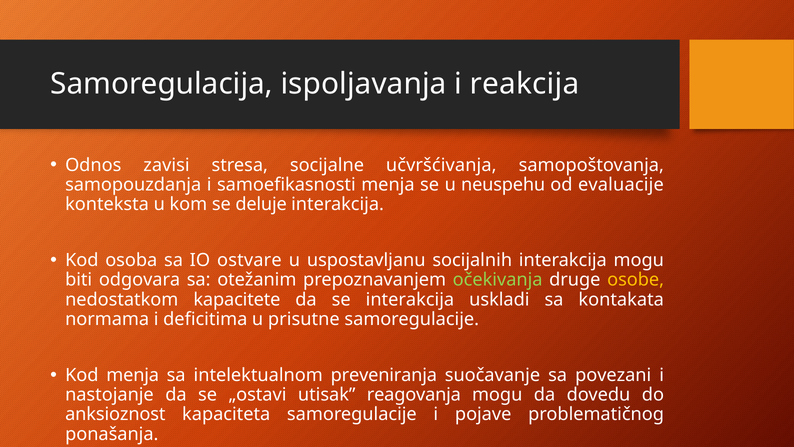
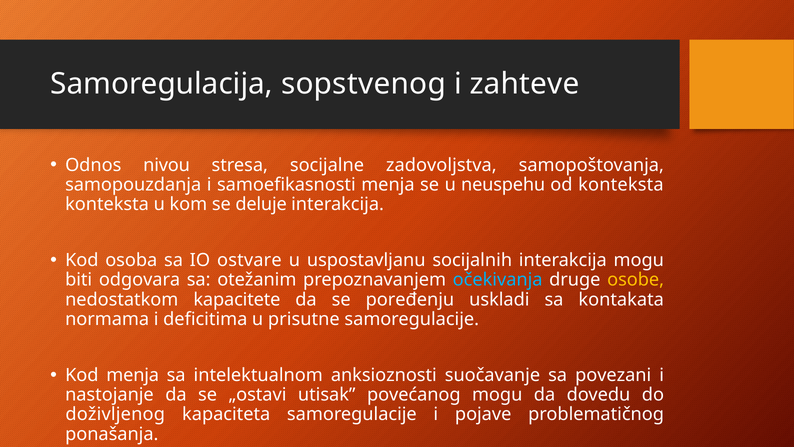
ispoljavanja: ispoljavanja -> sopstvenog
reakcija: reakcija -> zahteve
zavisi: zavisi -> nivou
učvršćivanja: učvršćivanja -> zadovoljstva
od evaluacije: evaluacije -> konteksta
očekivanja colour: light green -> light blue
se interakcija: interakcija -> poređenju
preveniranja: preveniranja -> anksioznosti
reagovanja: reagovanja -> povećanog
anksioznost: anksioznost -> doživljenog
